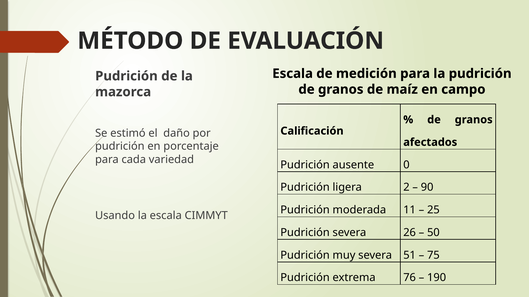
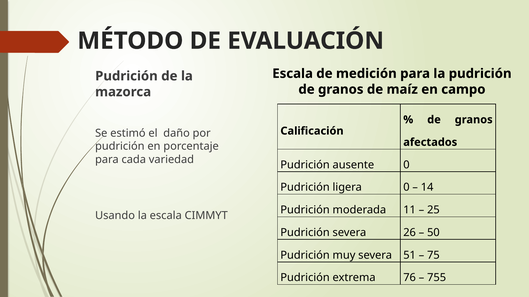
ligera 2: 2 -> 0
90: 90 -> 14
190: 190 -> 755
